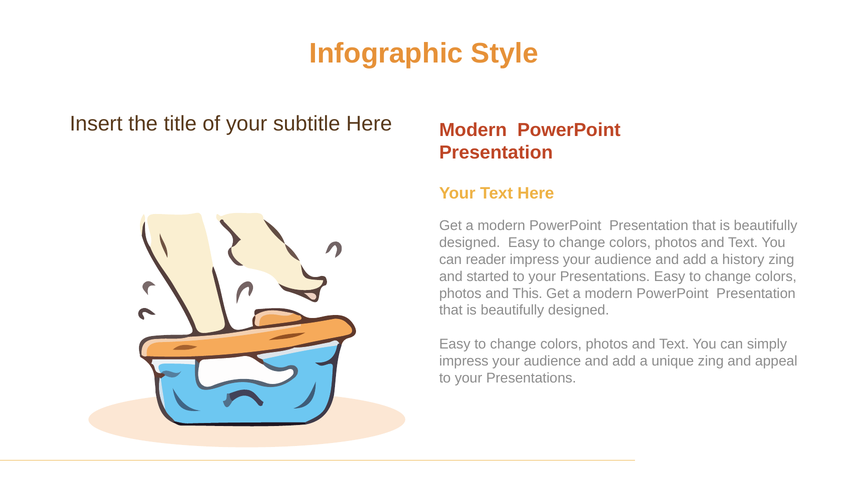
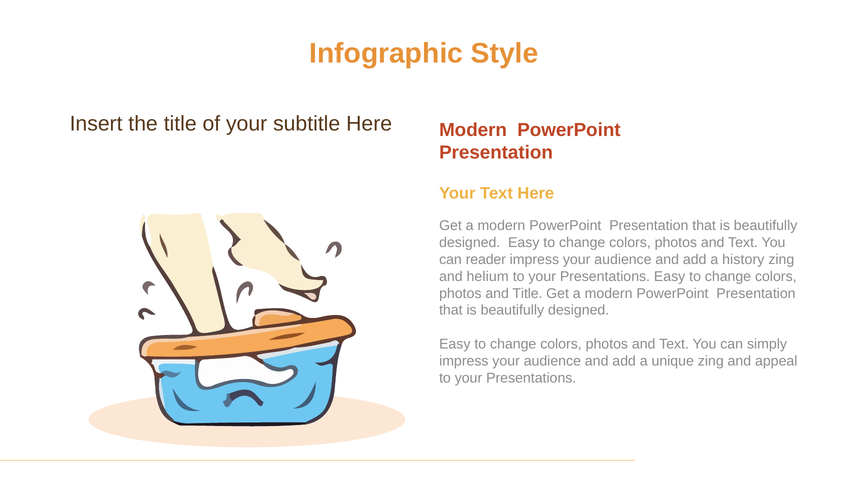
started: started -> helium
and This: This -> Title
